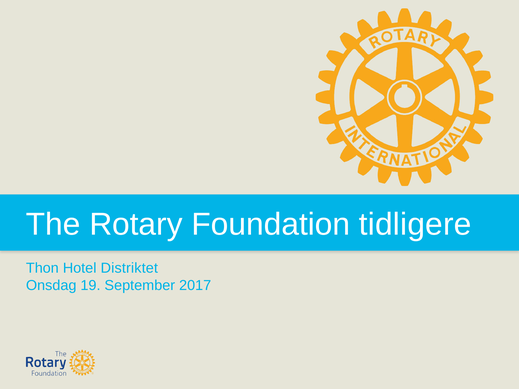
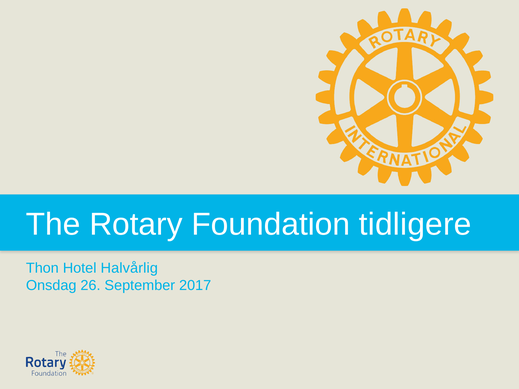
Distriktet: Distriktet -> Halvårlig
19: 19 -> 26
